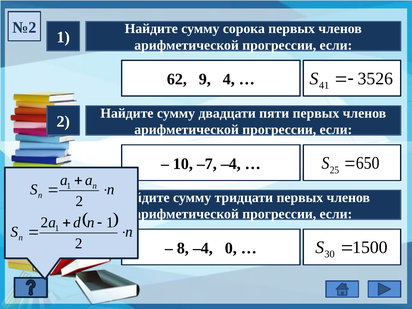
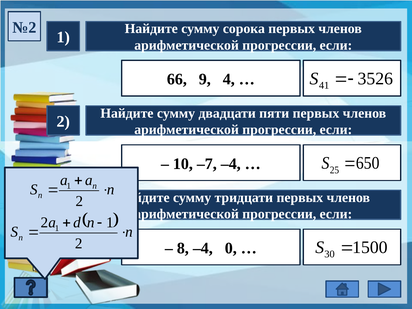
62: 62 -> 66
